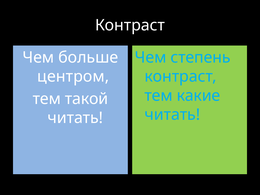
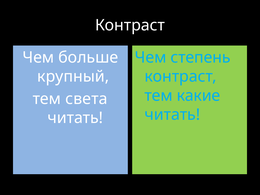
центром: центром -> крупный
такой: такой -> света
